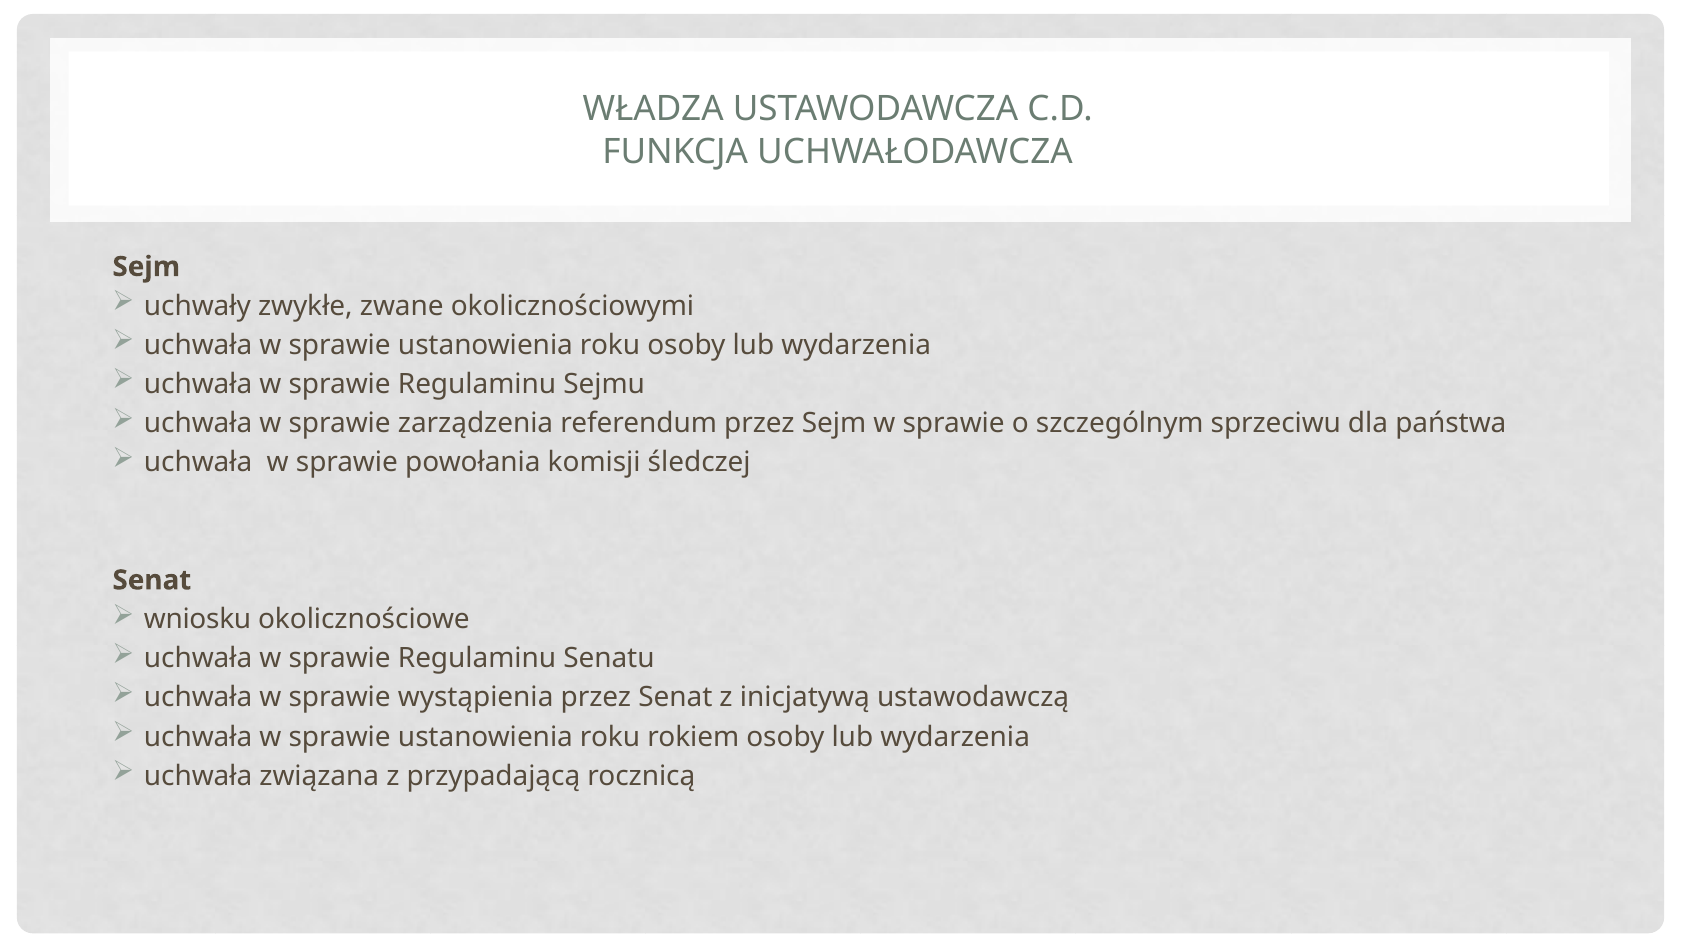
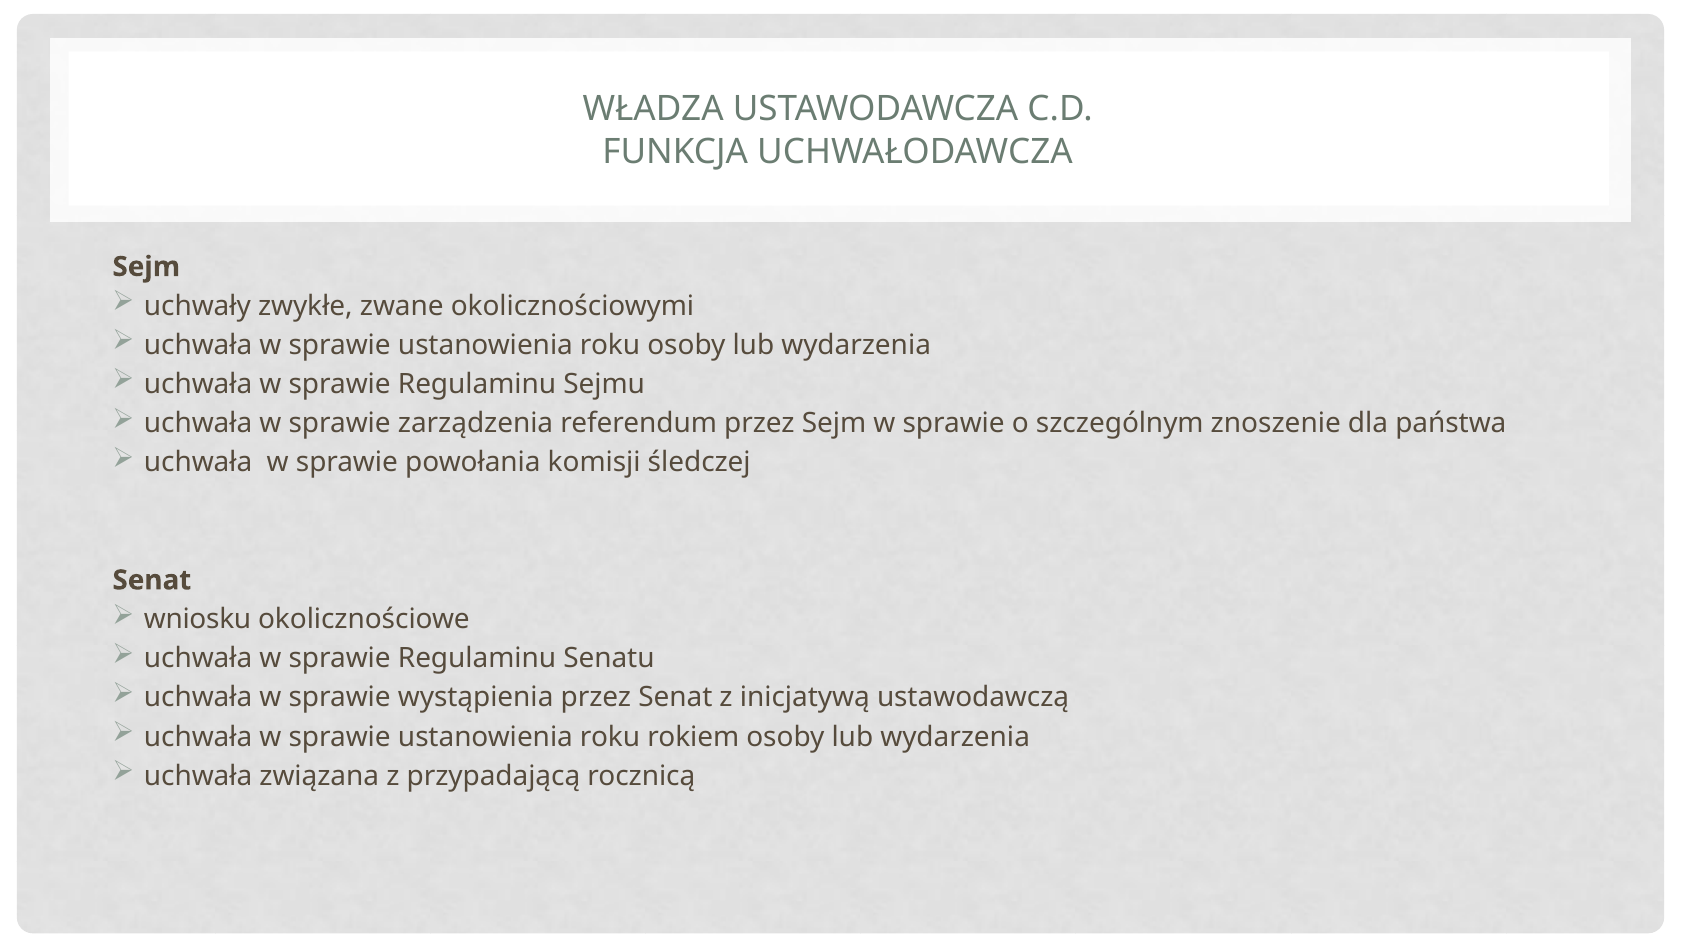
sprzeciwu: sprzeciwu -> znoszenie
